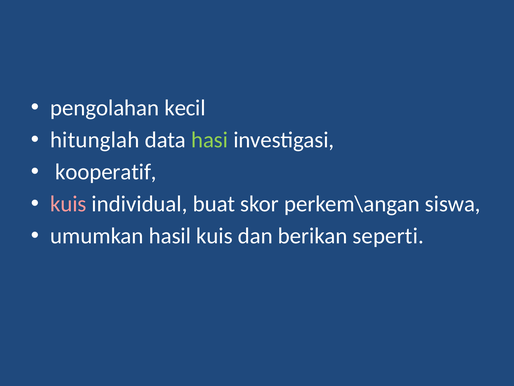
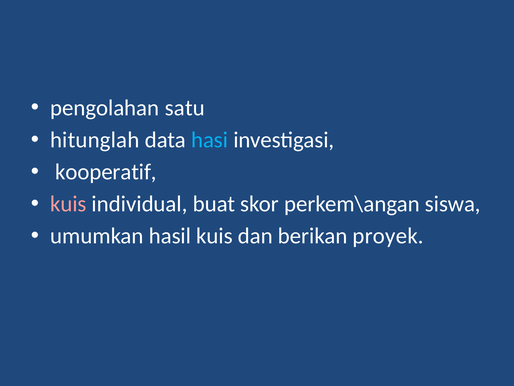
kecil: kecil -> satu
hasi colour: light green -> light blue
seperti: seperti -> proyek
